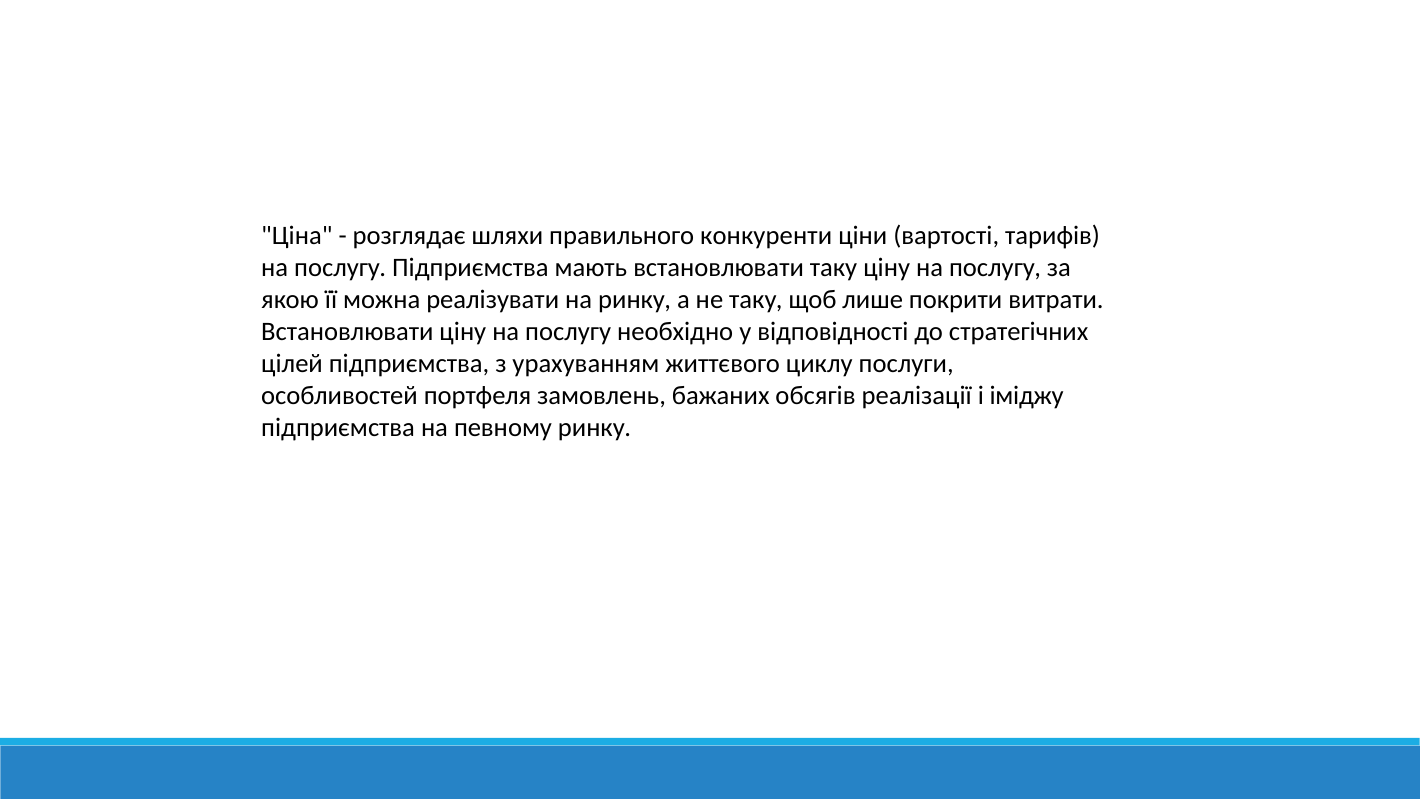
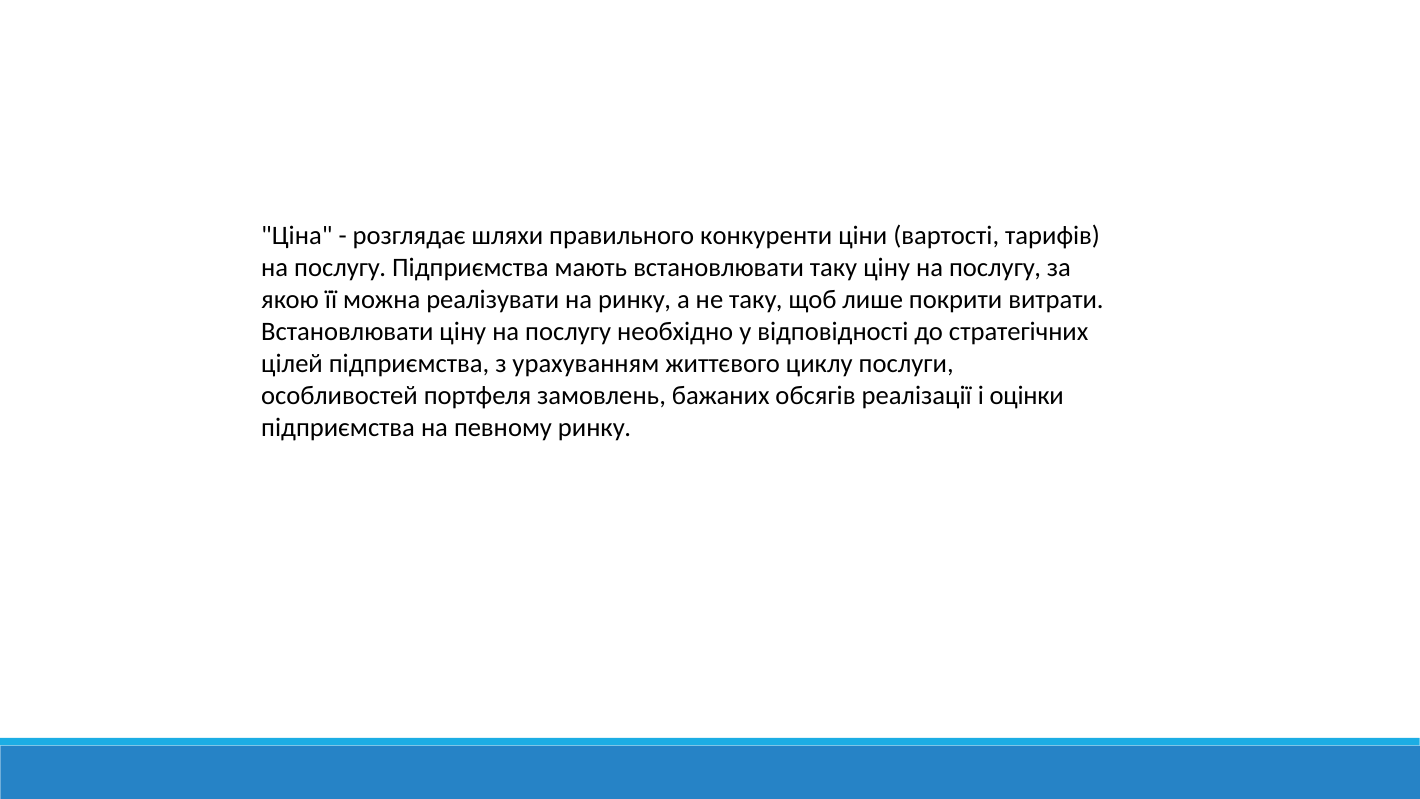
іміджу: іміджу -> оцінки
